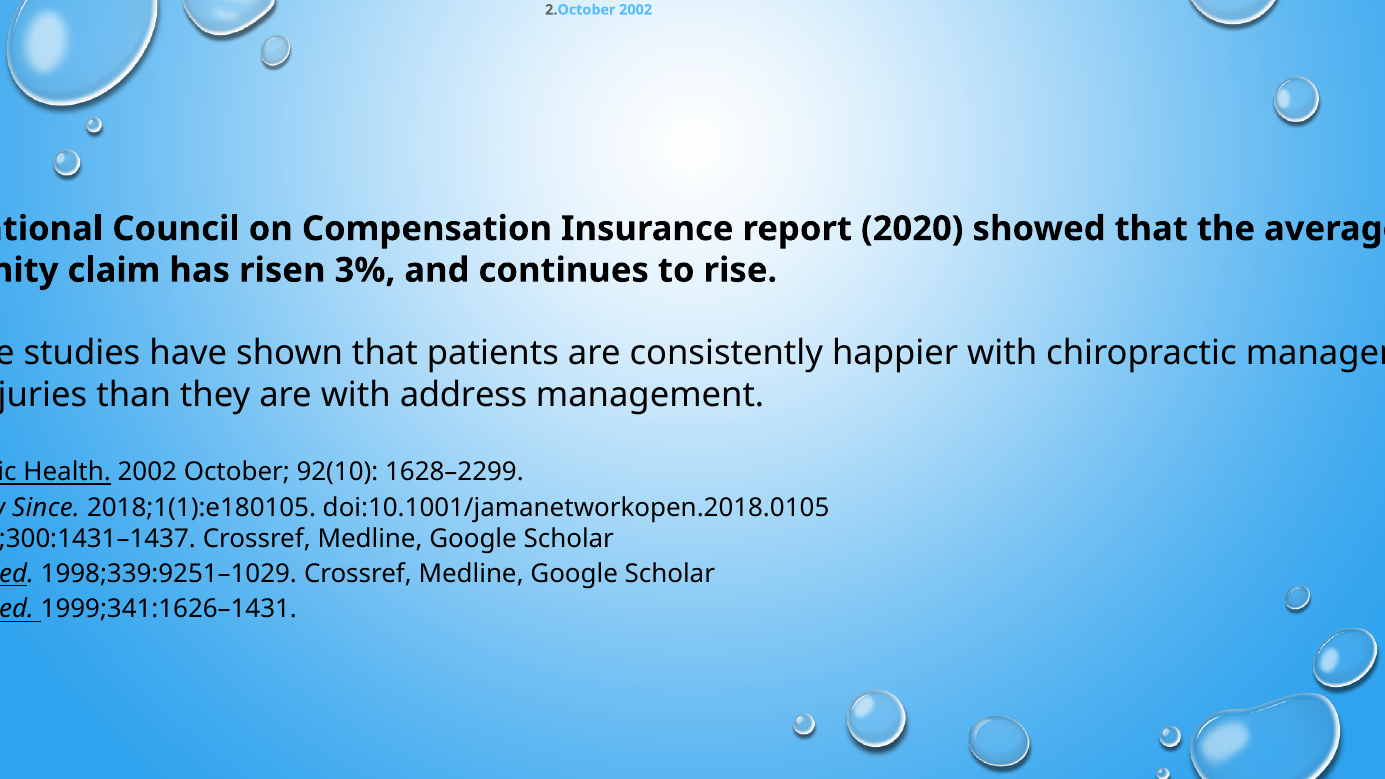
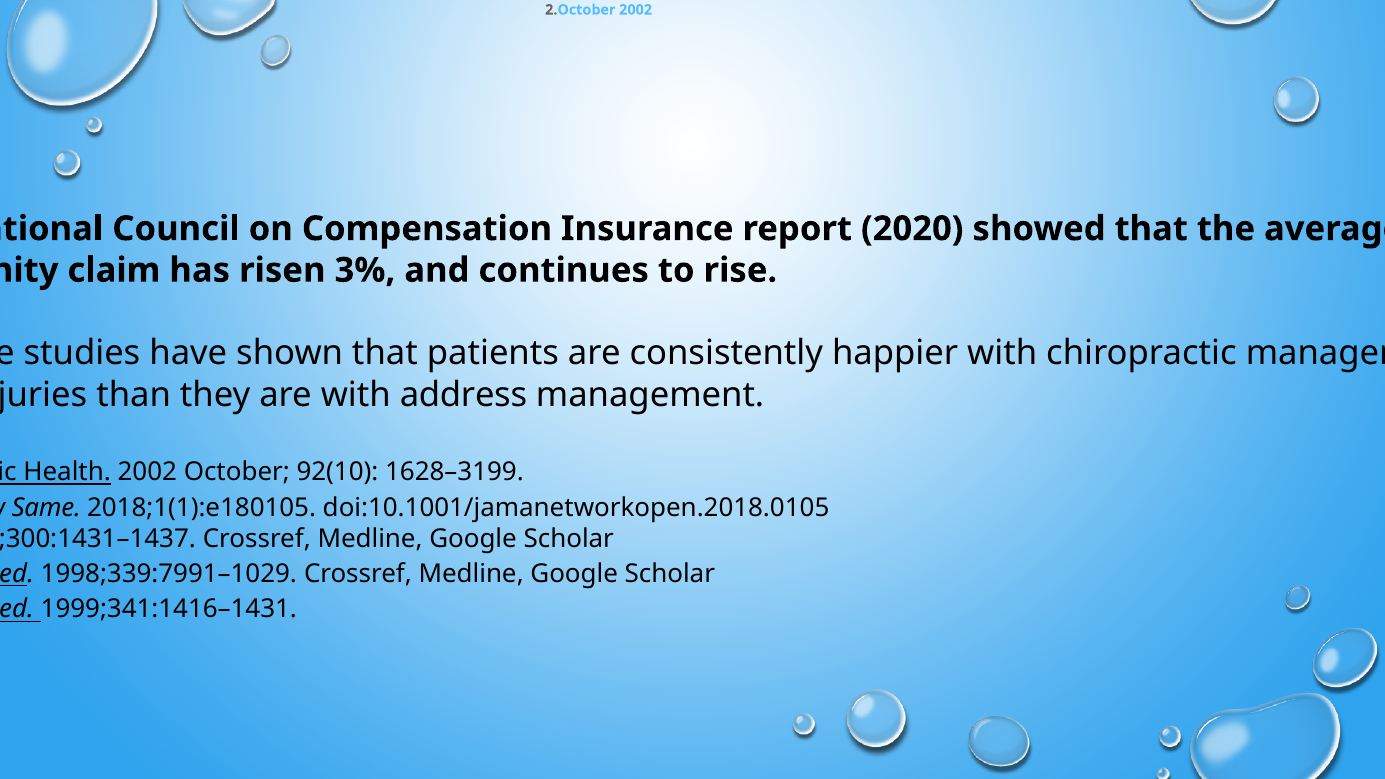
1628–2299: 1628–2299 -> 1628–3199
Since: Since -> Same
1998;339:9251–1029: 1998;339:9251–1029 -> 1998;339:7991–1029
1999;341:1626–1431: 1999;341:1626–1431 -> 1999;341:1416–1431
